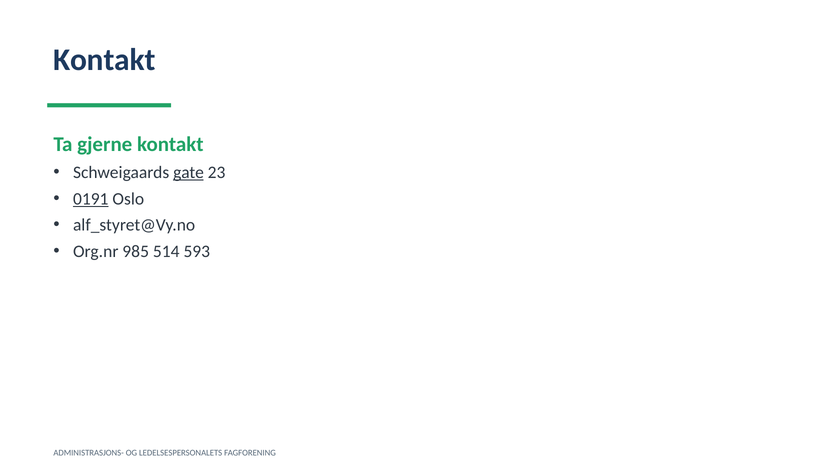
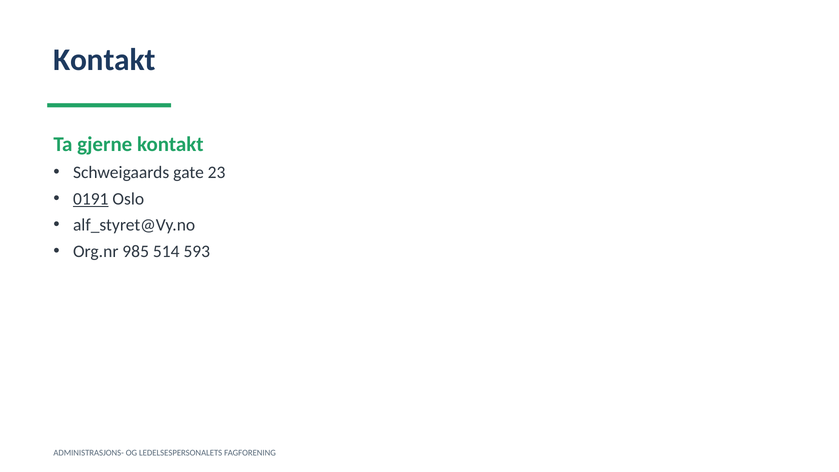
gate underline: present -> none
